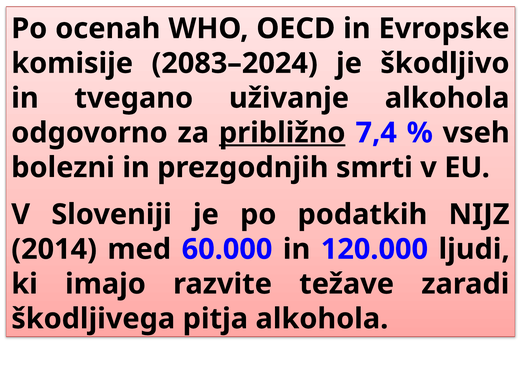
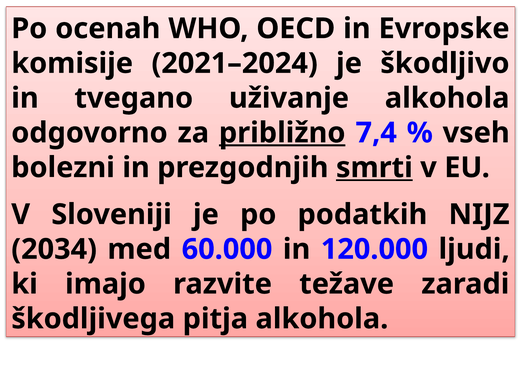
2083–2024: 2083–2024 -> 2021–2024
smrti underline: none -> present
2014: 2014 -> 2034
